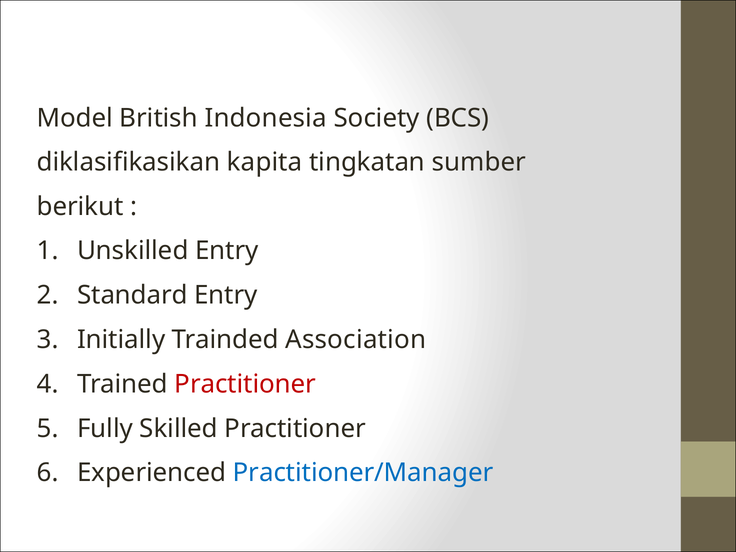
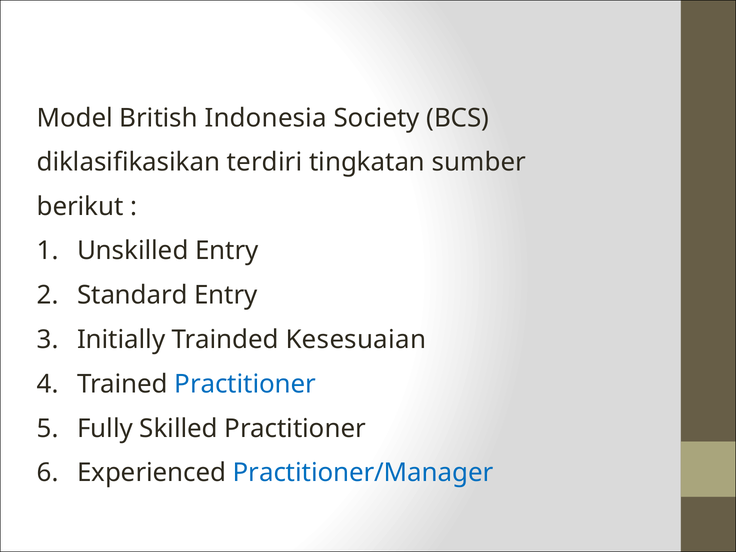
kapita: kapita -> terdiri
Association: Association -> Kesesuaian
Practitioner at (245, 384) colour: red -> blue
